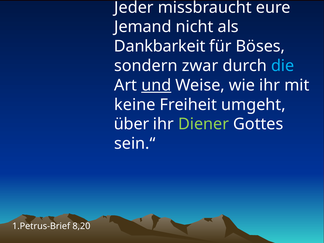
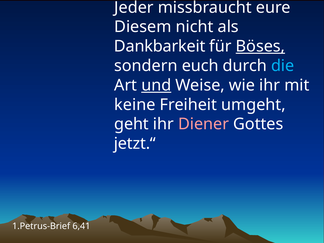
Jemand: Jemand -> Diesem
Böses underline: none -> present
zwar: zwar -> euch
über: über -> geht
Diener colour: light green -> pink
sein.“: sein.“ -> jetzt.“
8,20: 8,20 -> 6,41
